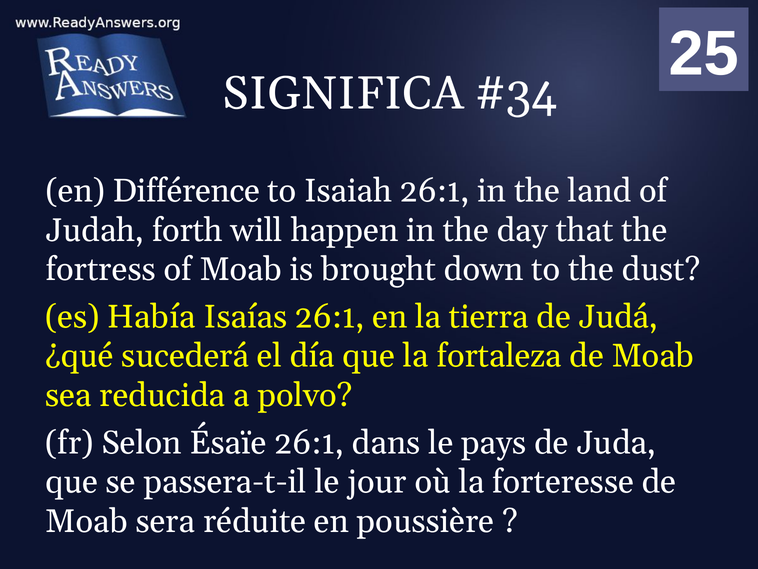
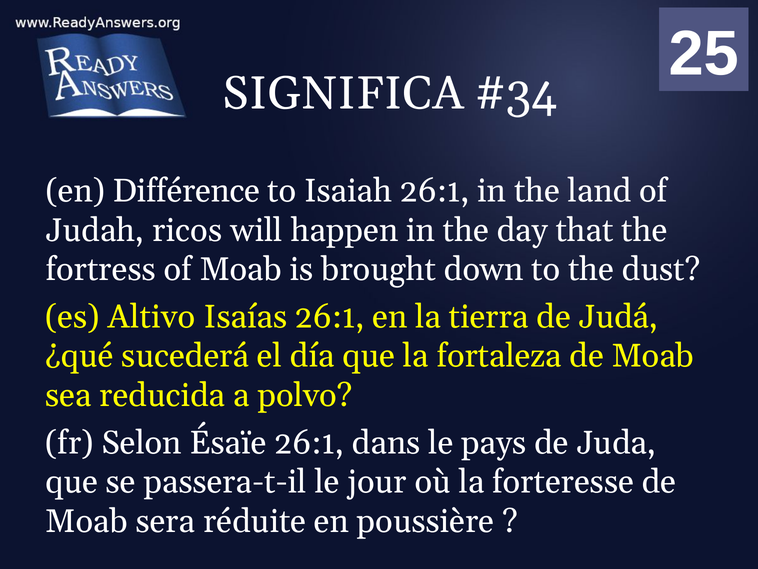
forth: forth -> ricos
Había: Había -> Altivo
